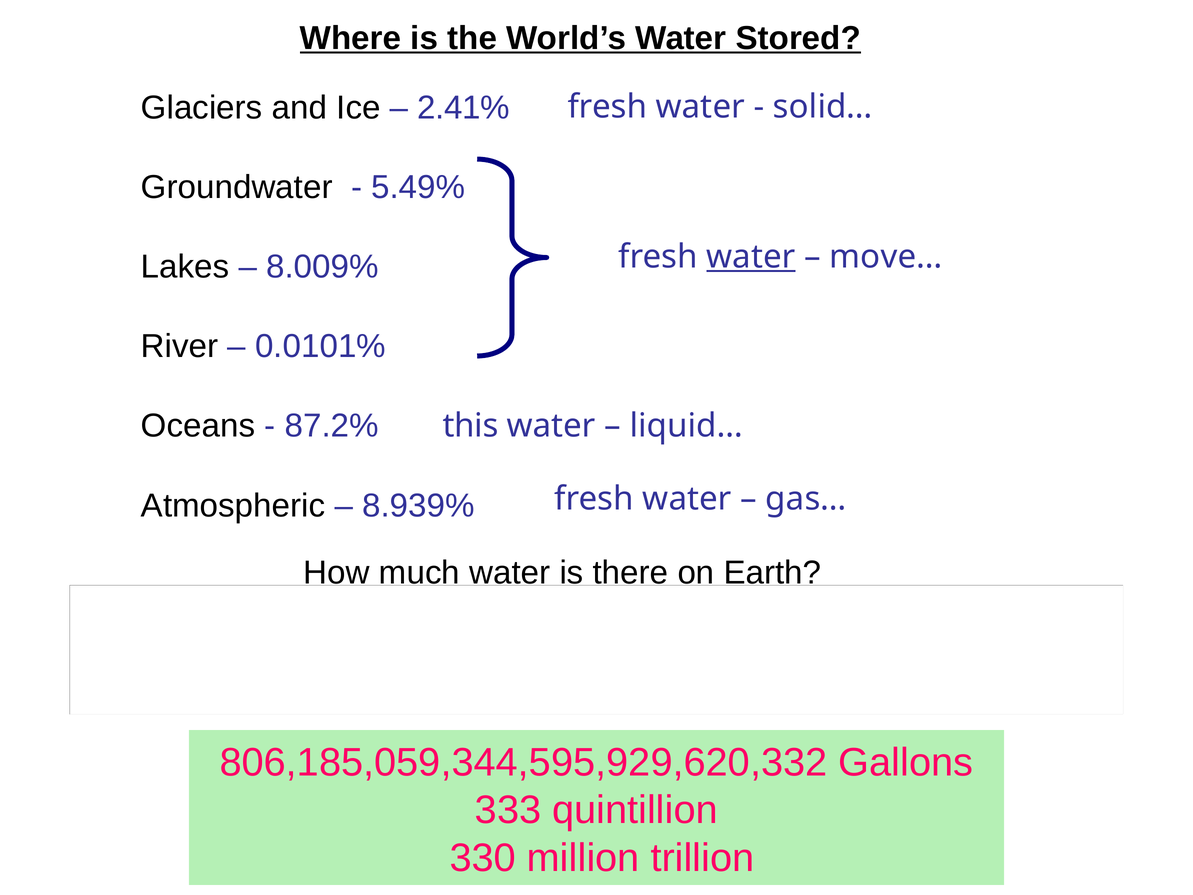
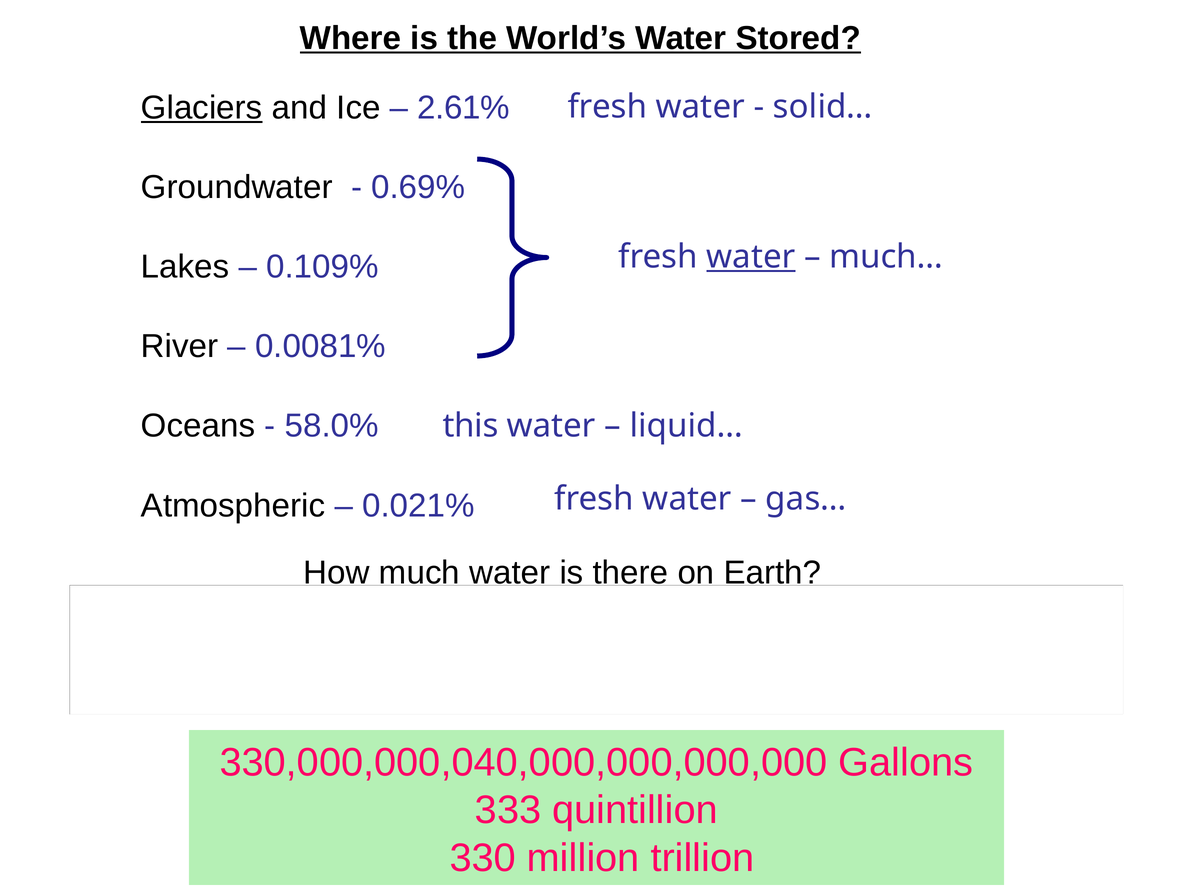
Glaciers underline: none -> present
2.41%: 2.41% -> 2.61%
5.49%: 5.49% -> 0.69%
move…: move… -> much…
8.009%: 8.009% -> 0.109%
0.0101%: 0.0101% -> 0.0081%
87.2%: 87.2% -> 58.0%
8.939%: 8.939% -> 0.021%
806,185,059,344,595,929,620,332: 806,185,059,344,595,929,620,332 -> 330,000,000,040,000,000,000,000
